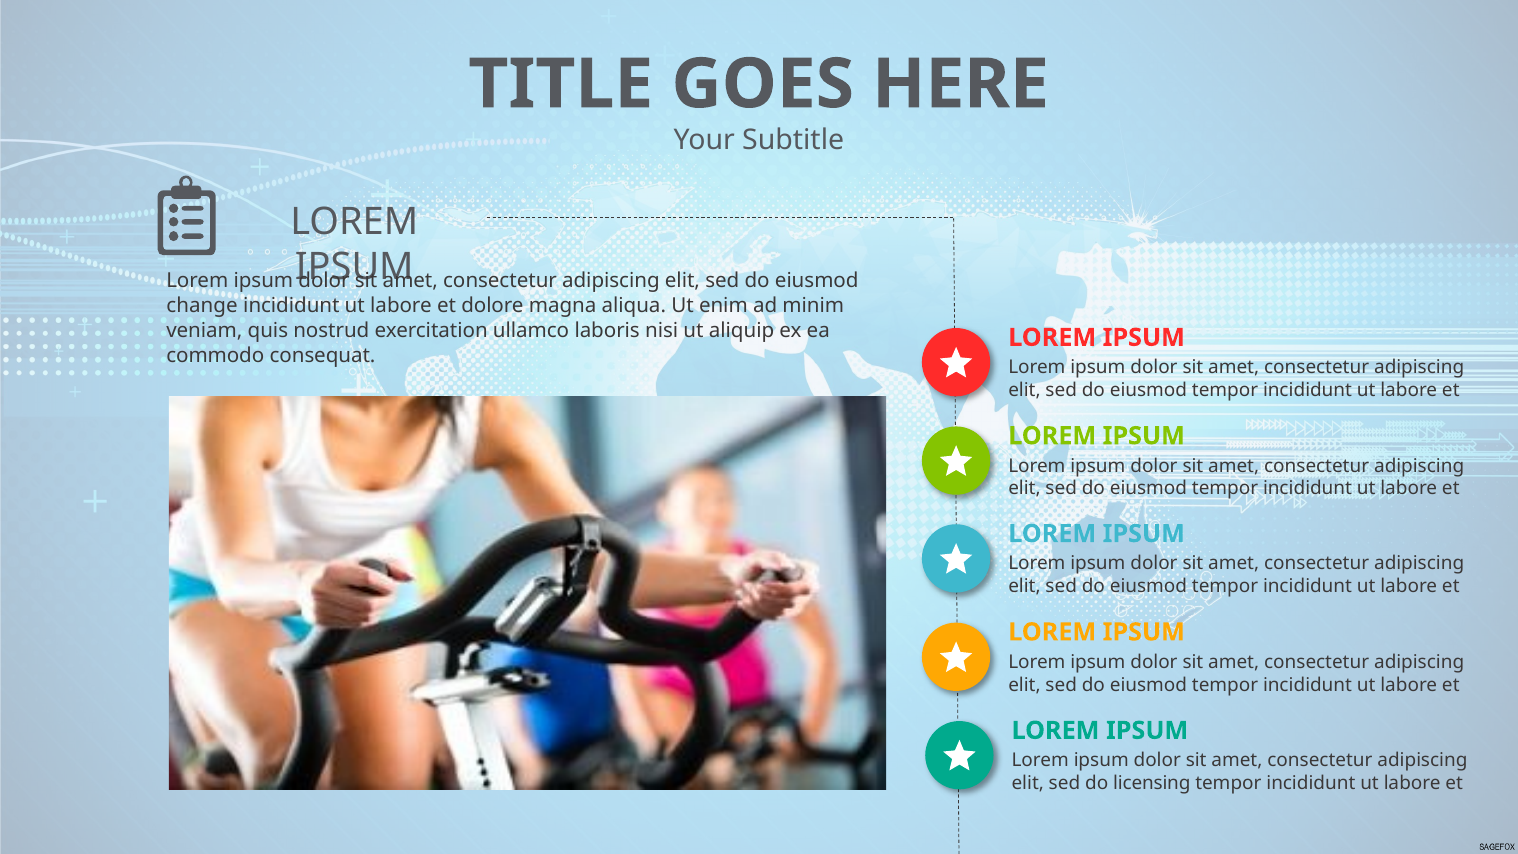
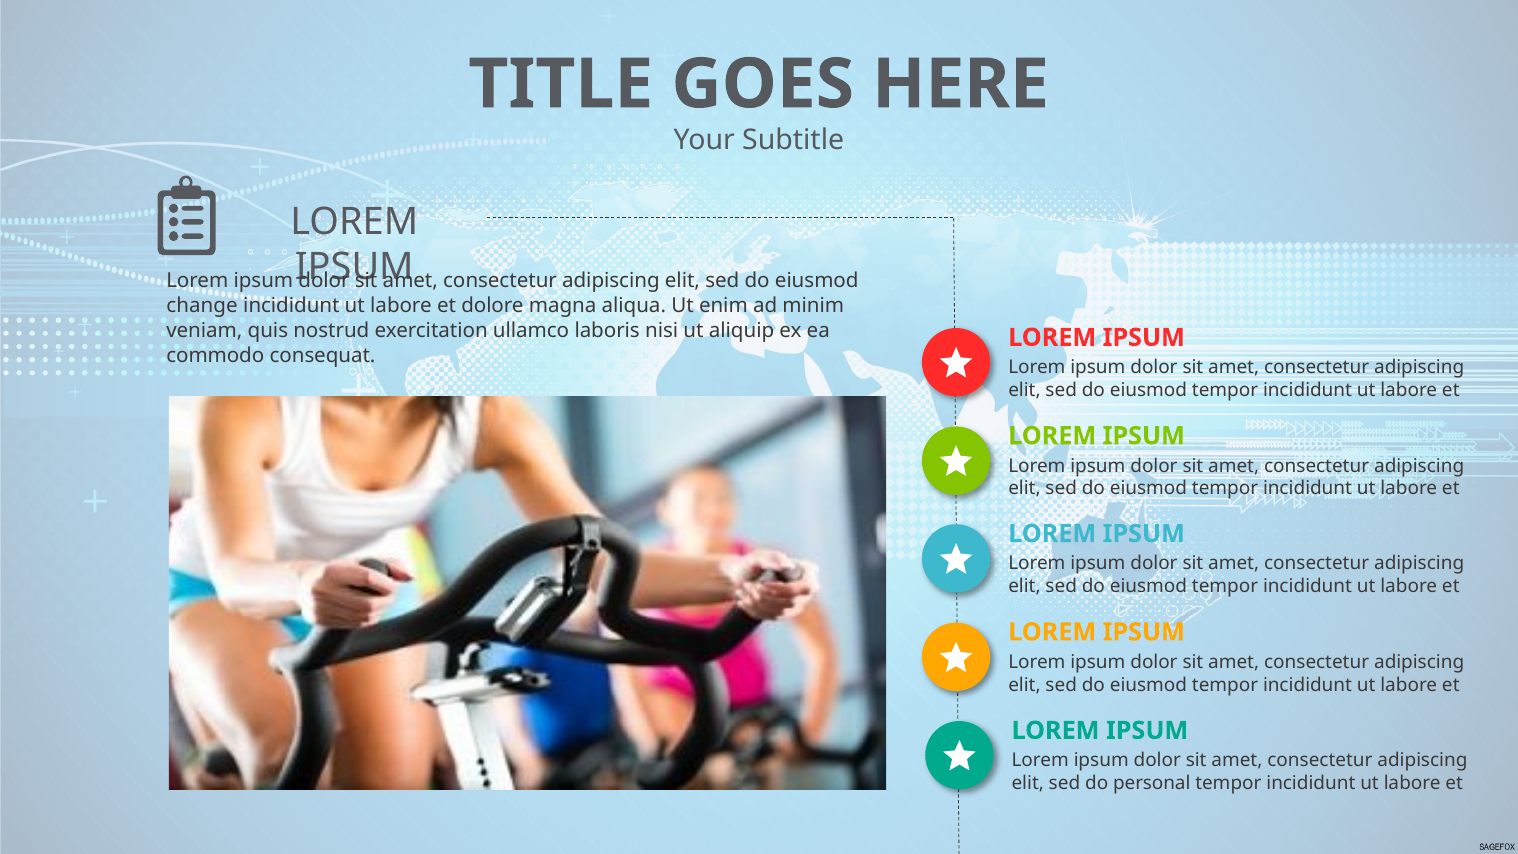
licensing: licensing -> personal
